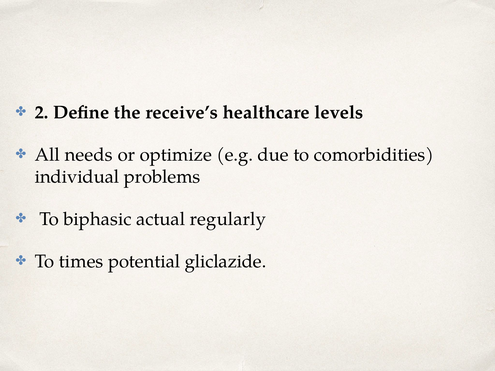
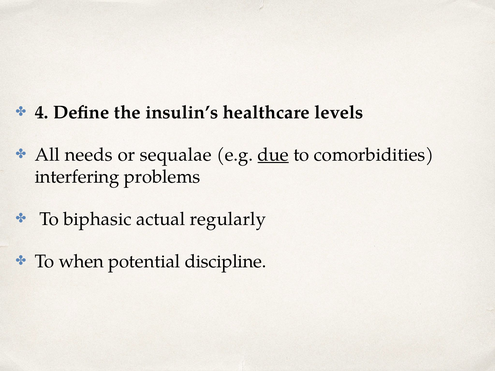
2: 2 -> 4
receive’s: receive’s -> insulin’s
optimize: optimize -> sequalae
due underline: none -> present
individual: individual -> interfering
times: times -> when
gliclazide: gliclazide -> discipline
